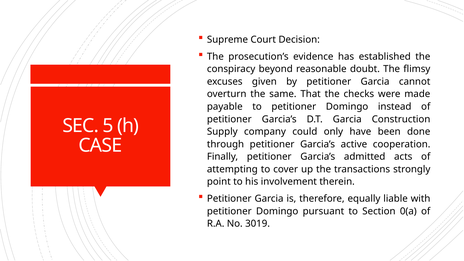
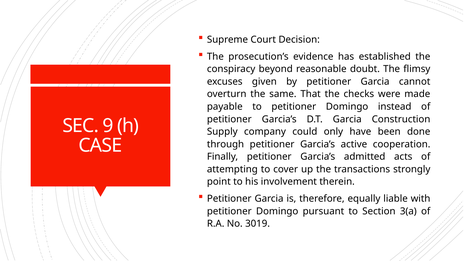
5: 5 -> 9
0(a: 0(a -> 3(a
